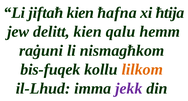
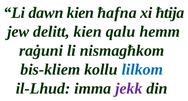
jiftaħ: jiftaħ -> dawn
bis-fuqek: bis-fuqek -> bis-kliem
lilkom colour: orange -> blue
